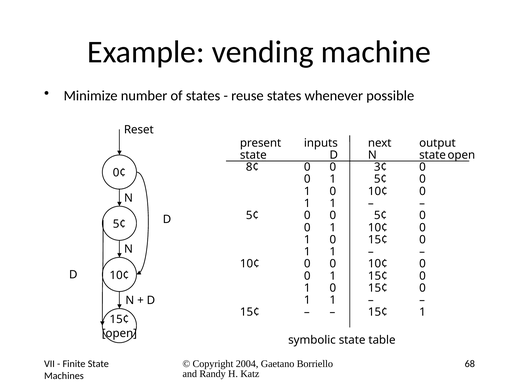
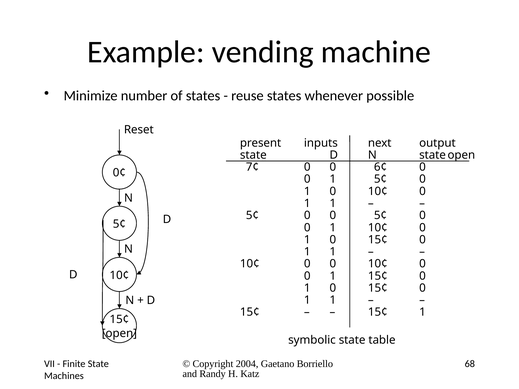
8¢: 8¢ -> 7¢
3¢: 3¢ -> 6¢
